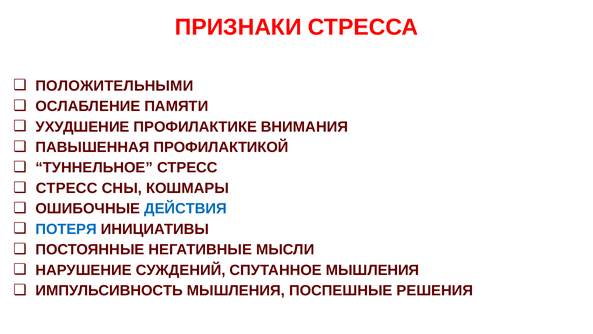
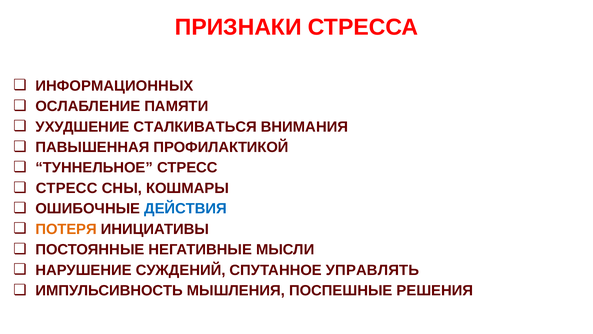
ПОЛОЖИТЕЛЬНЫМИ: ПОЛОЖИТЕЛЬНЫМИ -> ИНФОРМАЦИОННЫХ
ПРОФИЛАКТИКЕ: ПРОФИЛАКТИКЕ -> СТАЛКИВАТЬСЯ
ПОТЕРЯ colour: blue -> orange
СПУТАННОЕ МЫШЛЕНИЯ: МЫШЛЕНИЯ -> УПРАВЛЯТЬ
